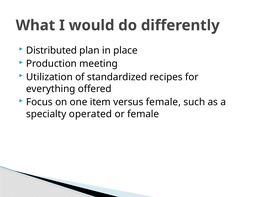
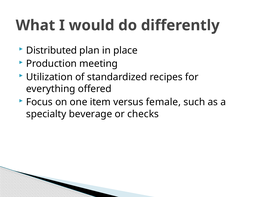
operated: operated -> beverage
or female: female -> checks
